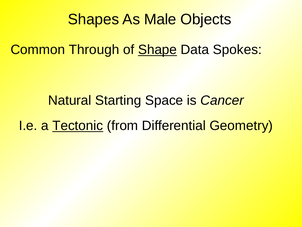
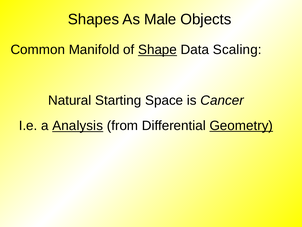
Through: Through -> Manifold
Spokes: Spokes -> Scaling
Tectonic: Tectonic -> Analysis
Geometry underline: none -> present
